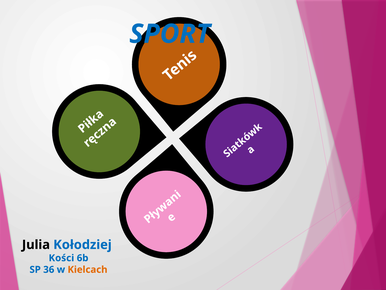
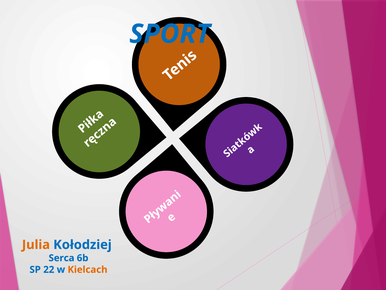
Julia colour: black -> orange
Kości: Kości -> Serca
36: 36 -> 22
